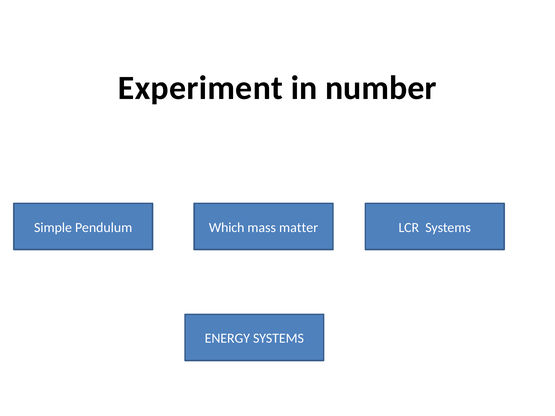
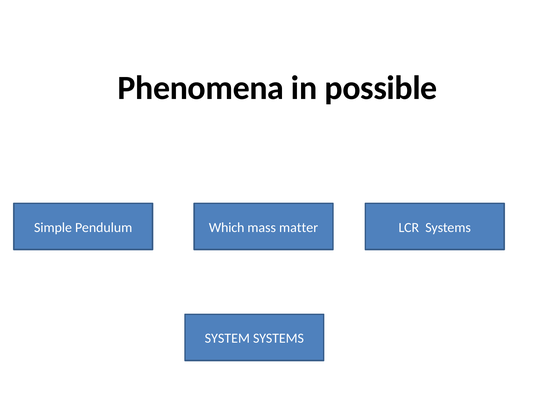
Experiment: Experiment -> Phenomena
number: number -> possible
ENERGY: ENERGY -> SYSTEM
